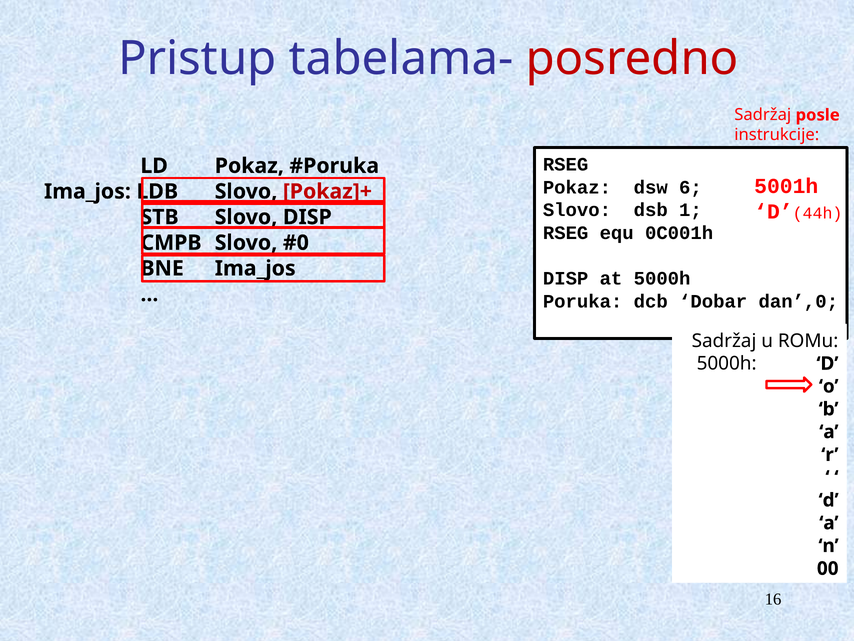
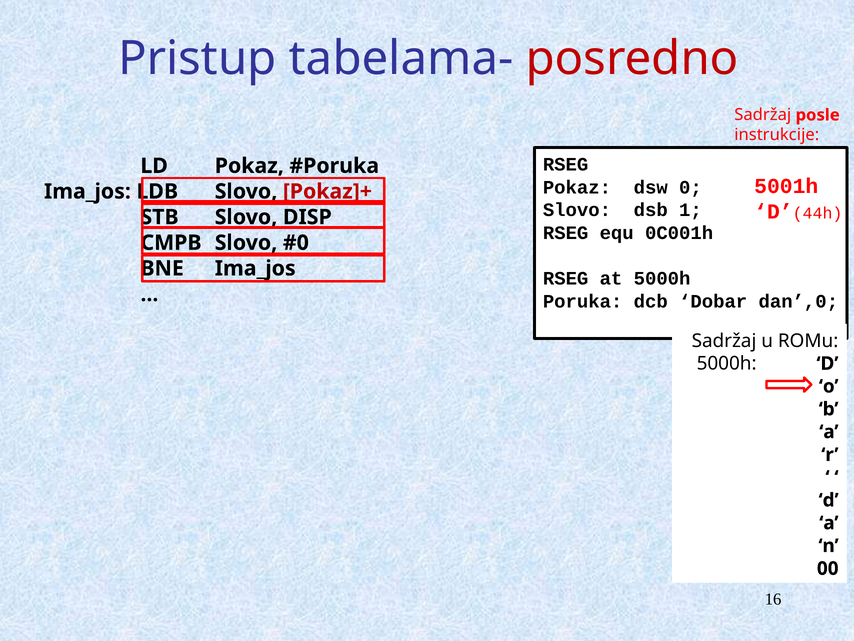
6: 6 -> 0
DISP at (566, 278): DISP -> RSEG
